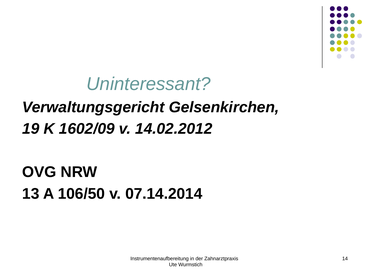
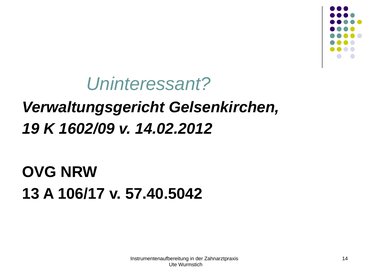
106/50: 106/50 -> 106/17
07.14.2014: 07.14.2014 -> 57.40.5042
